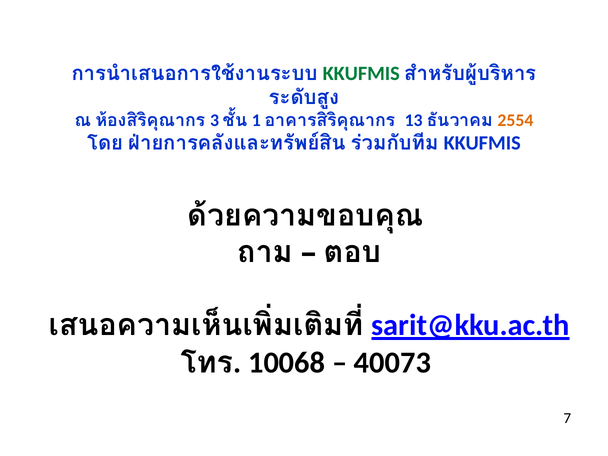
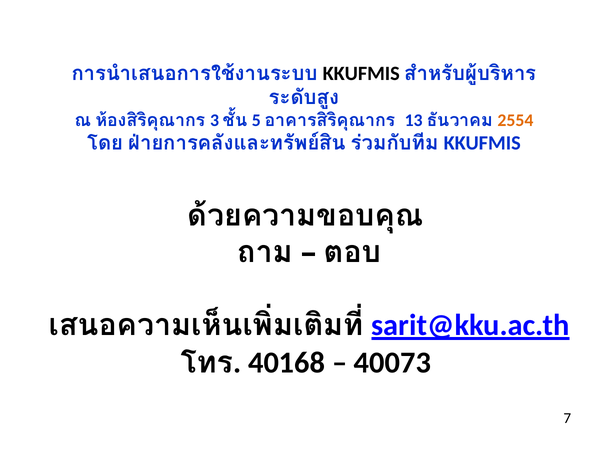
KKUFMIS at (361, 73) colour: green -> black
1: 1 -> 5
10068: 10068 -> 40168
